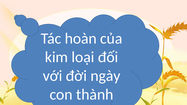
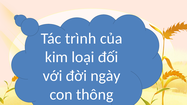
hoàn: hoàn -> trình
thành: thành -> thông
